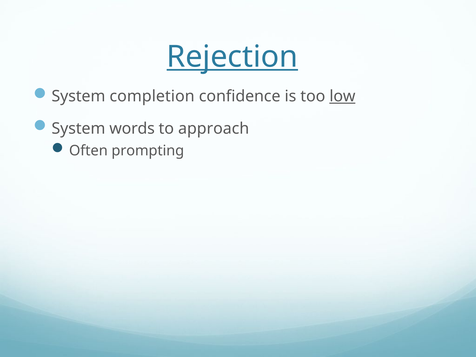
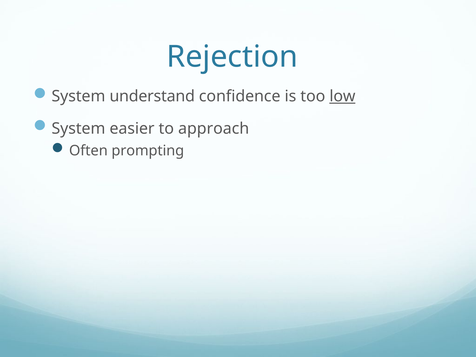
Rejection underline: present -> none
completion: completion -> understand
words: words -> easier
